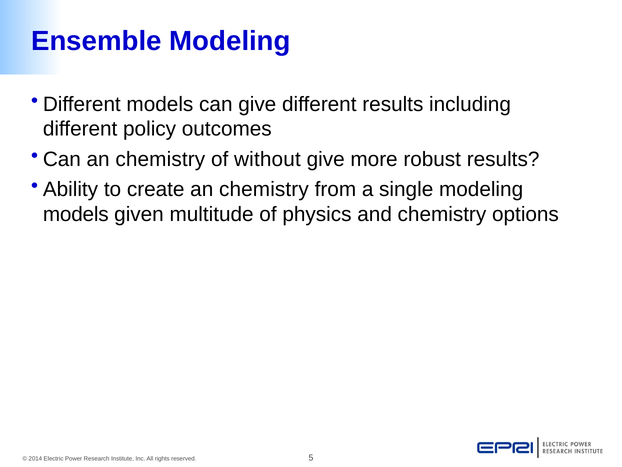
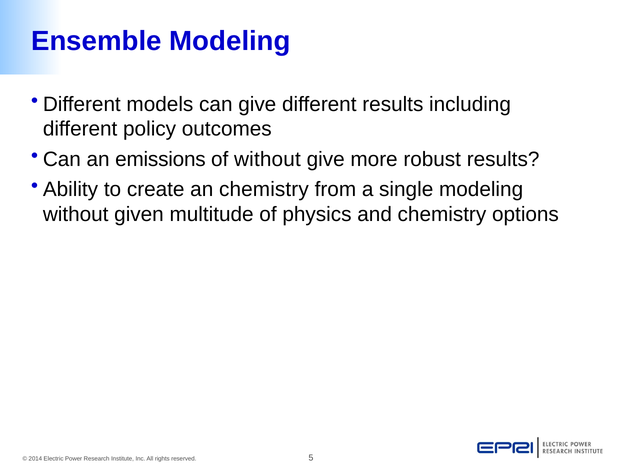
Can an chemistry: chemistry -> emissions
models at (76, 214): models -> without
